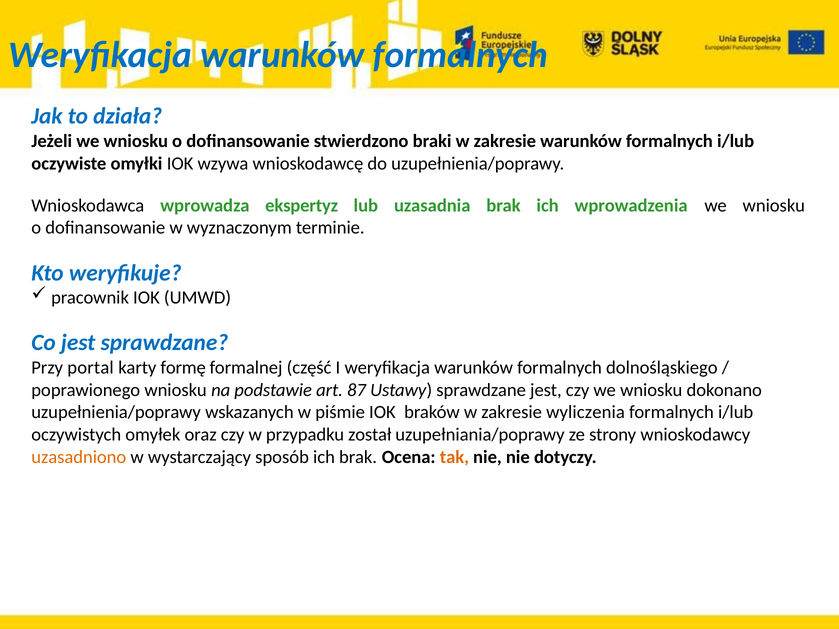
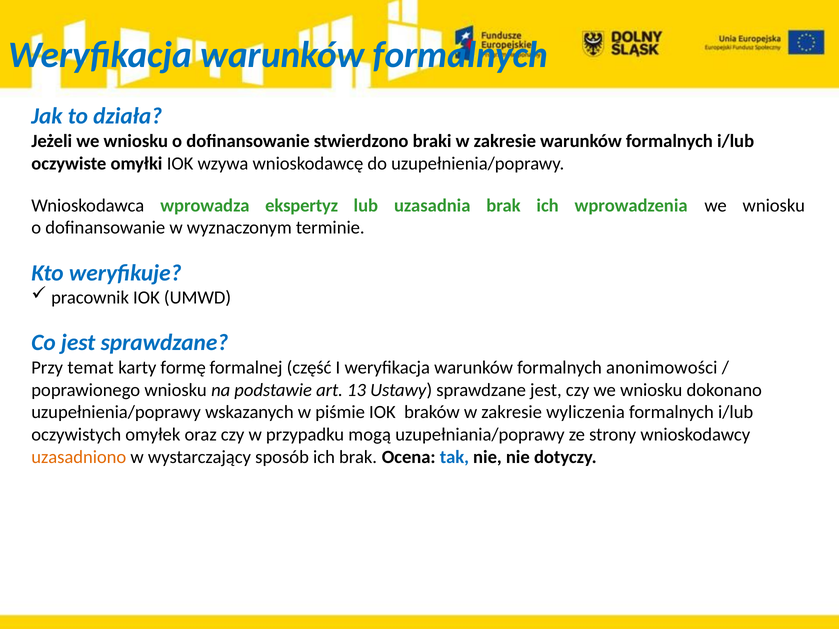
portal: portal -> temat
dolnośląskiego: dolnośląskiego -> anonimowości
87: 87 -> 13
został: został -> mogą
tak colour: orange -> blue
